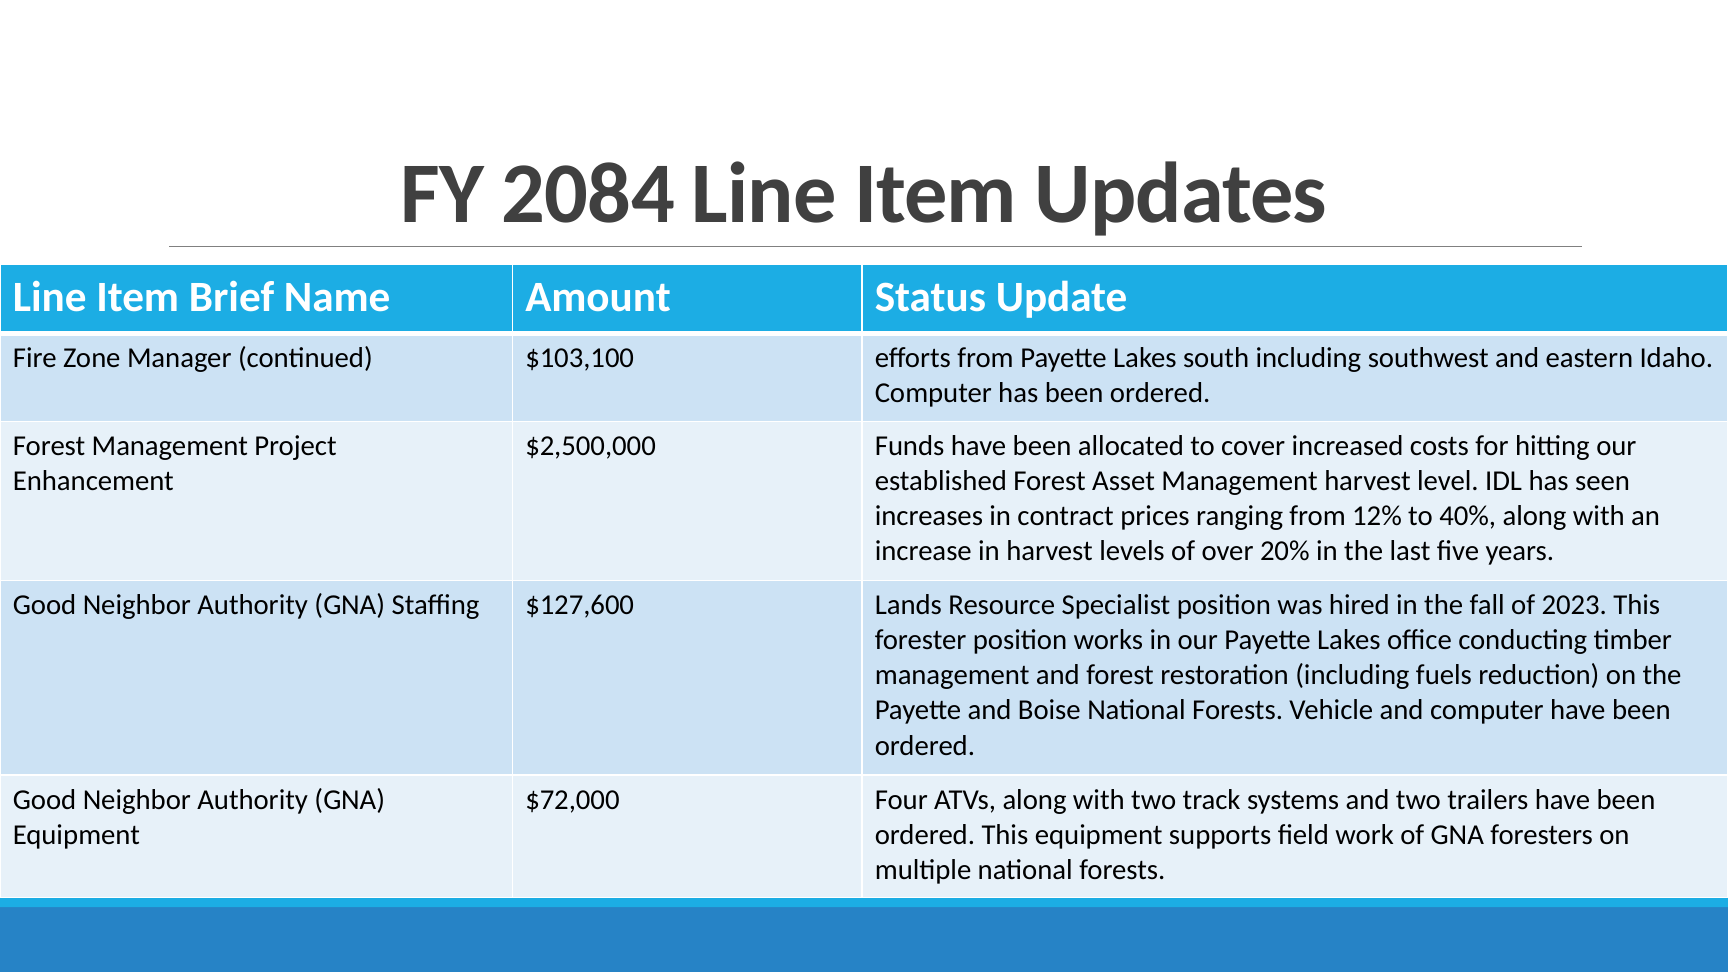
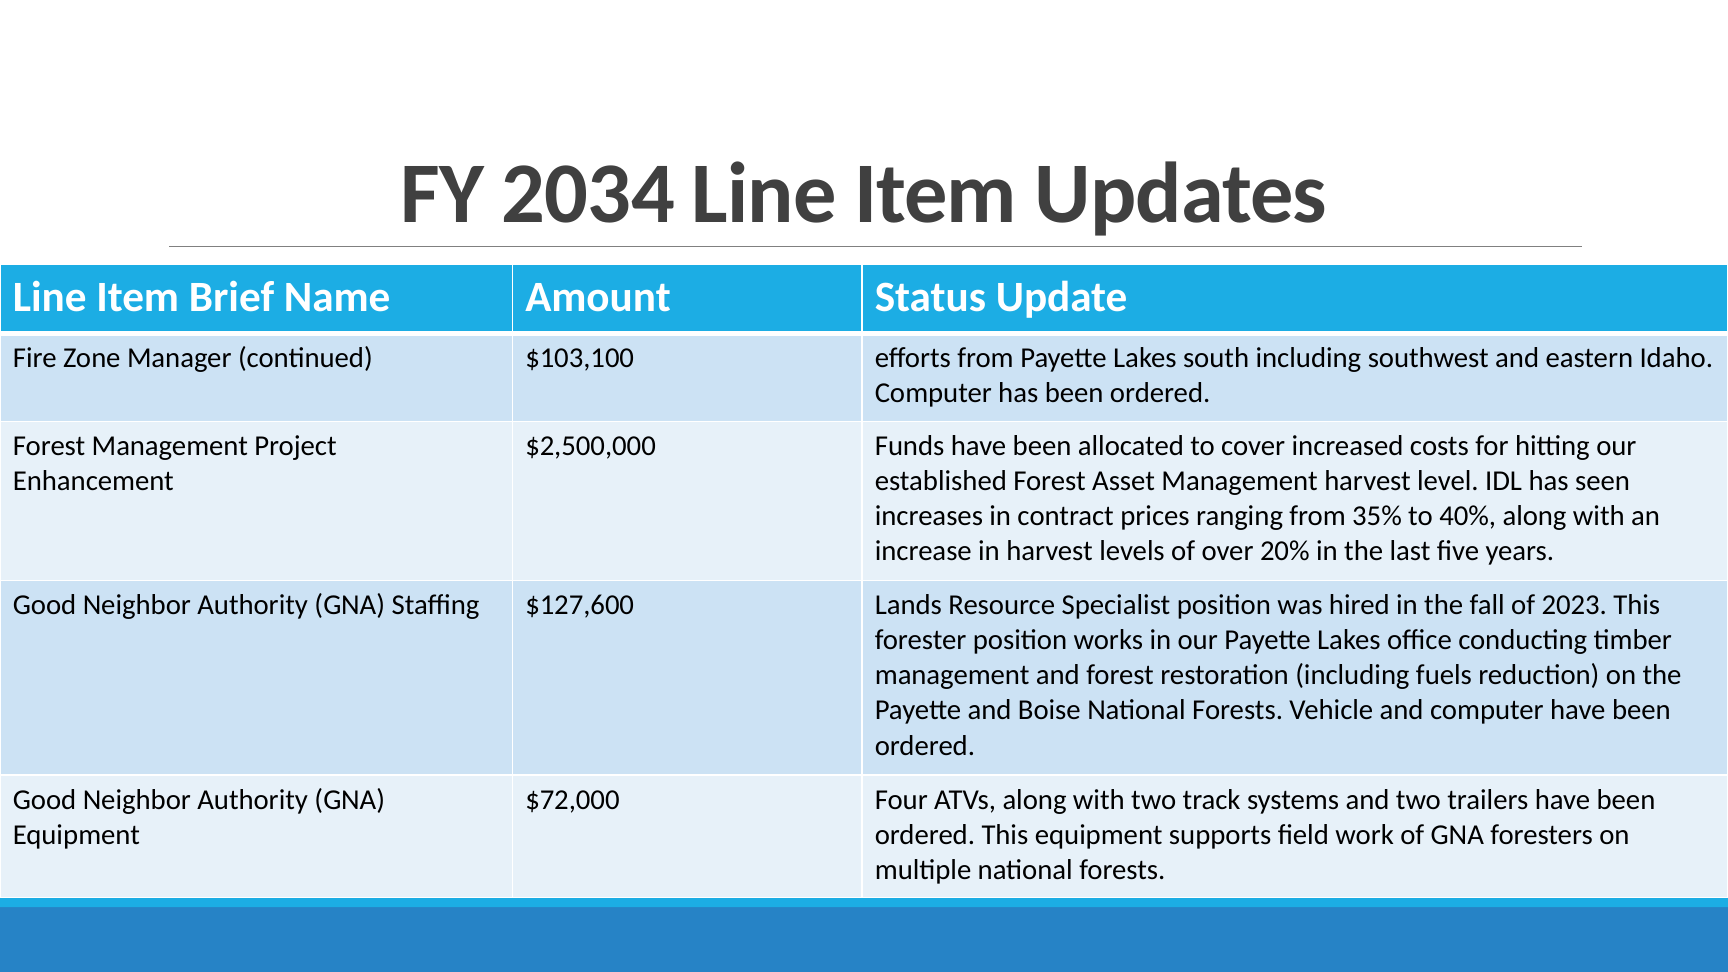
2084: 2084 -> 2034
12%: 12% -> 35%
